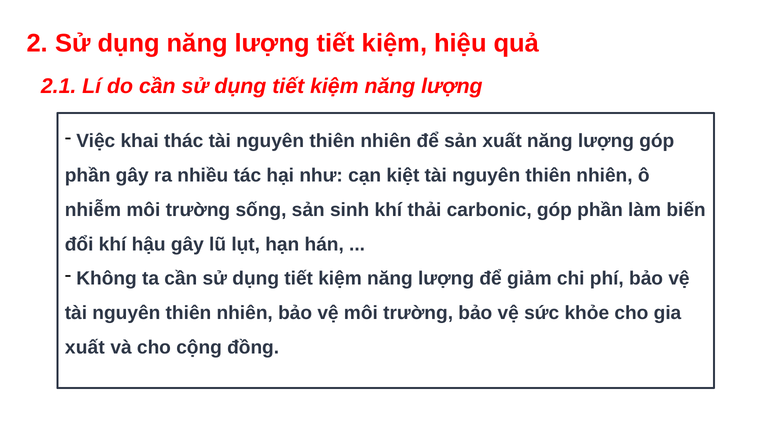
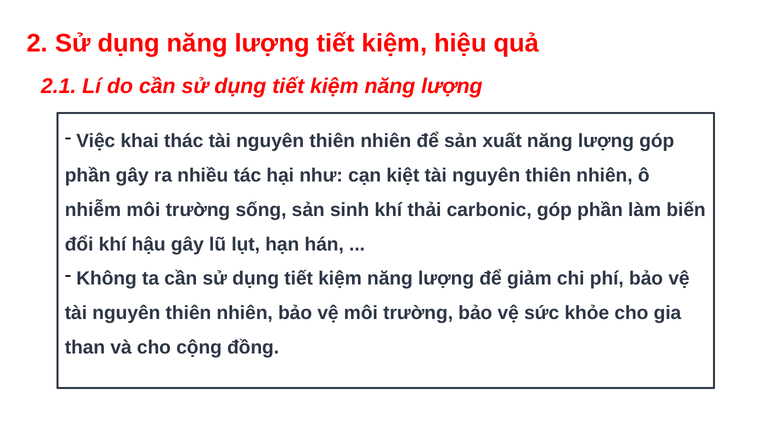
xuất at (85, 348): xuất -> than
